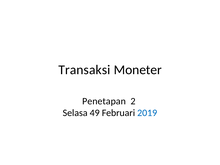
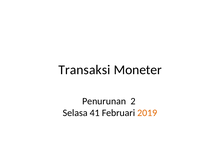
Penetapan: Penetapan -> Penurunan
49: 49 -> 41
2019 colour: blue -> orange
